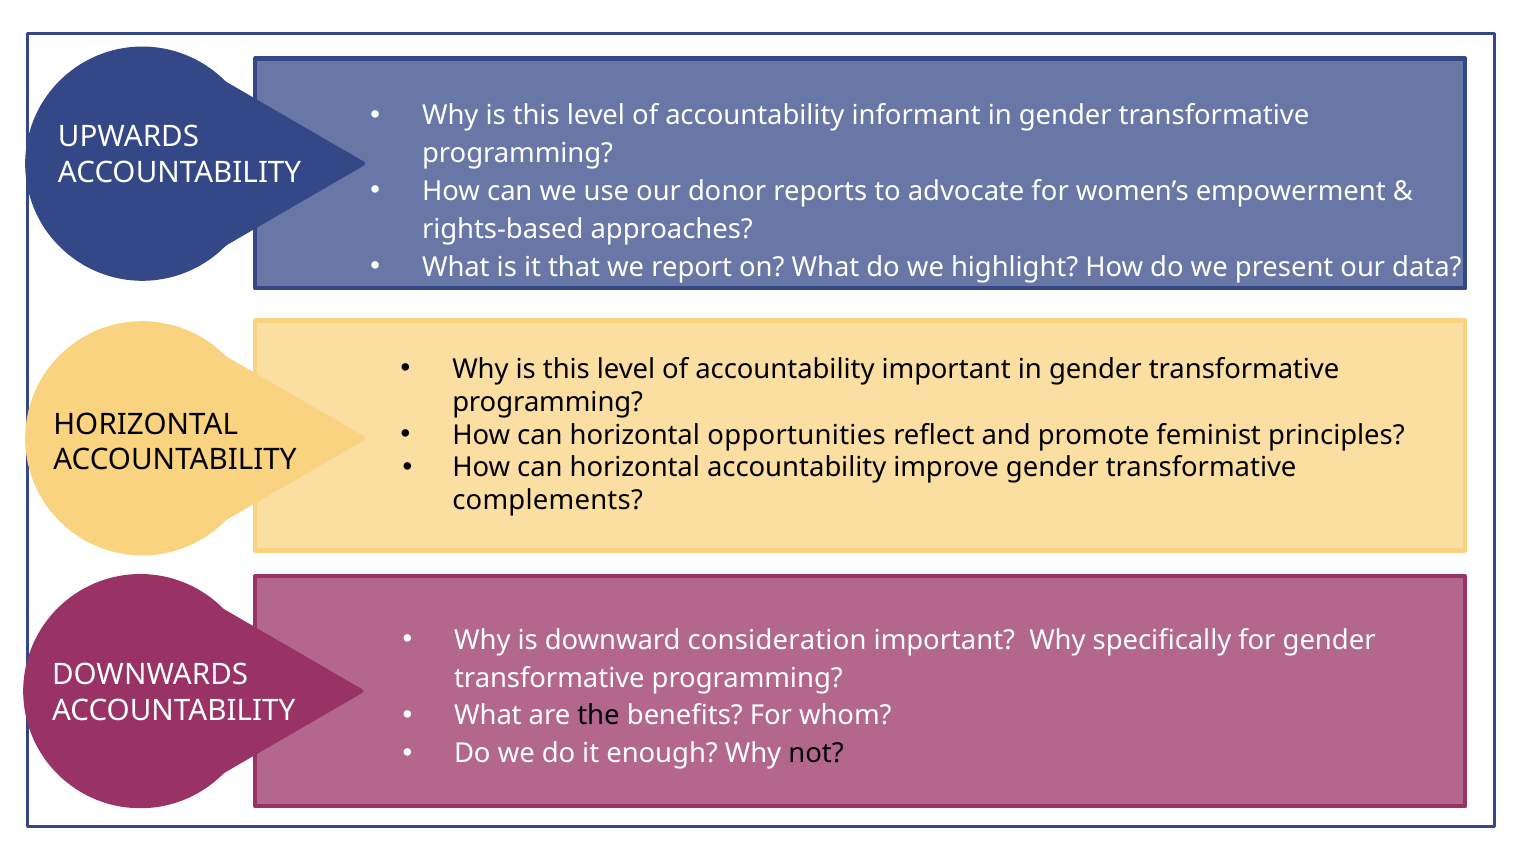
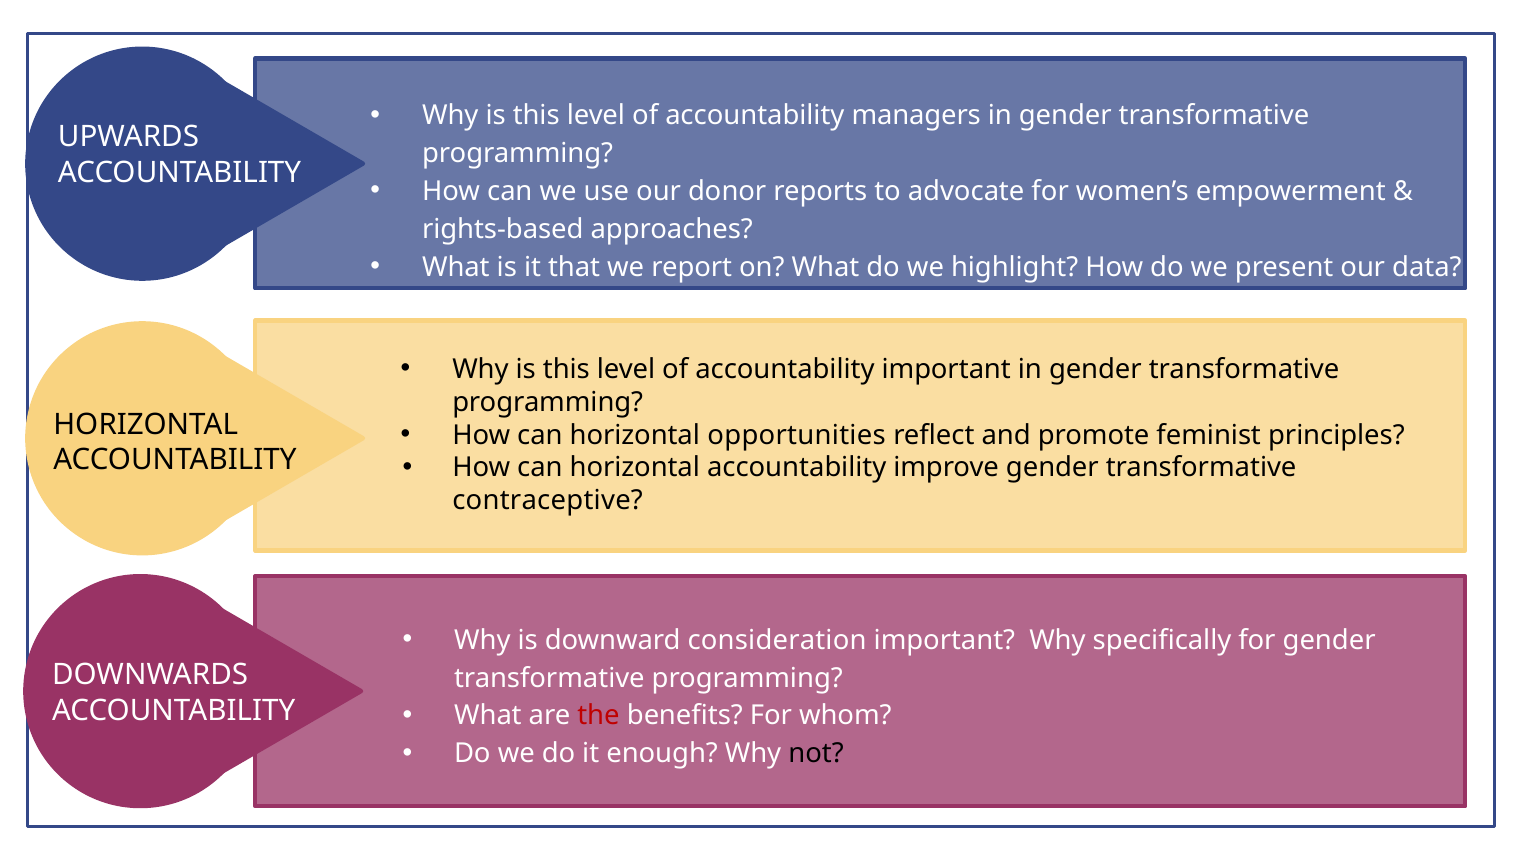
informant: informant -> managers
complements: complements -> contraceptive
the colour: black -> red
